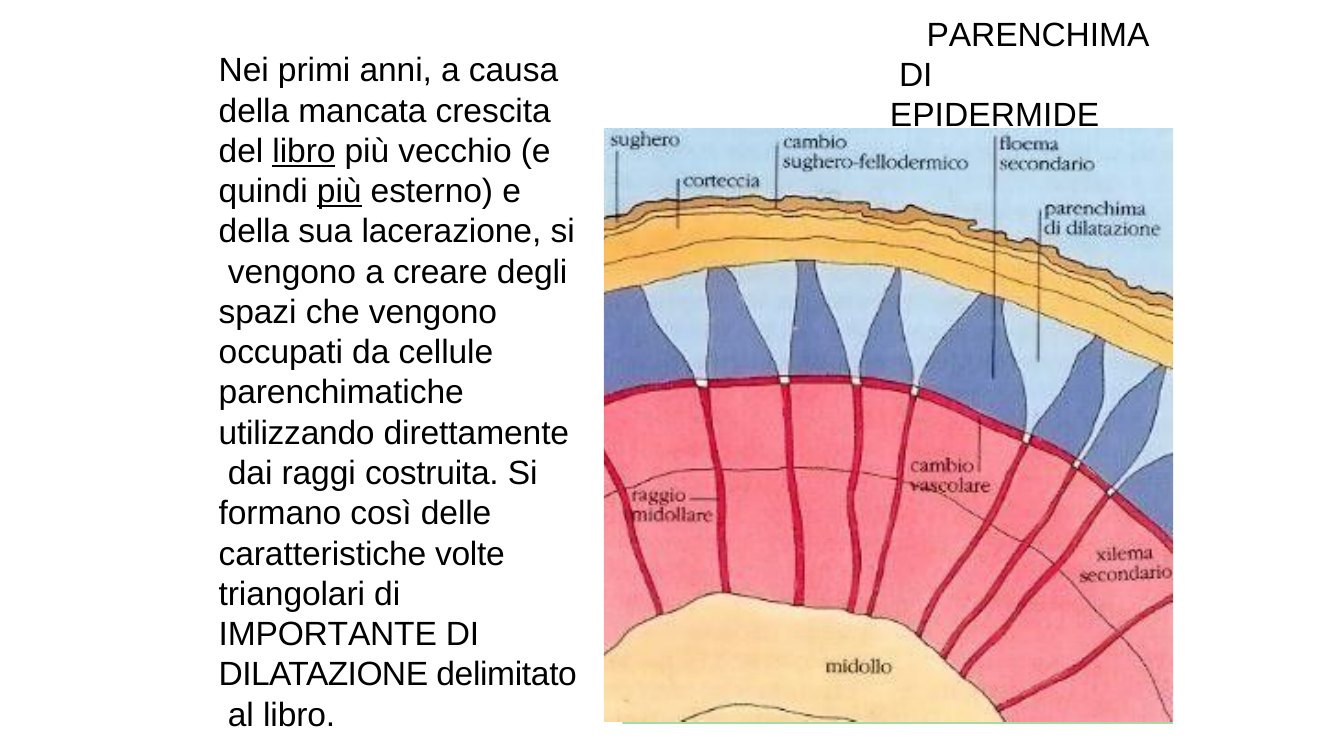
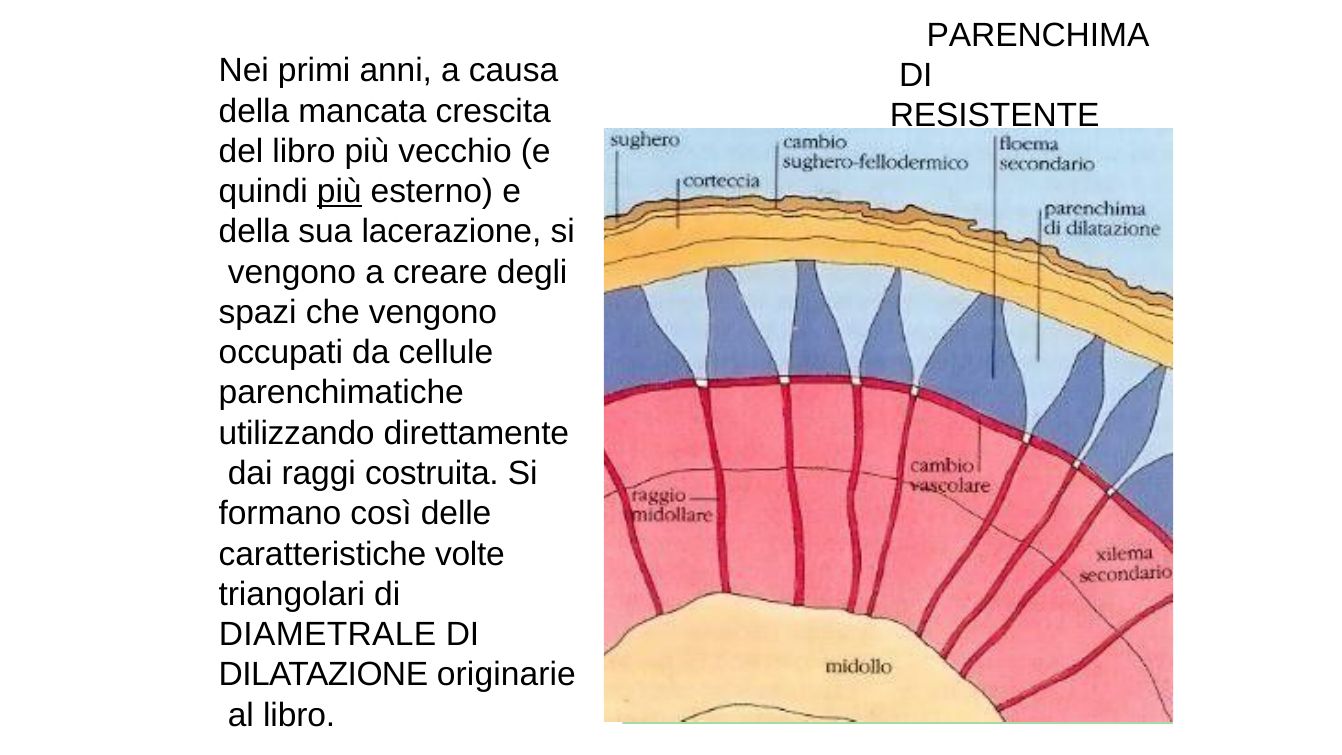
EPIDERMIDE: EPIDERMIDE -> RESISTENTE
libro at (304, 151) underline: present -> none
IMPORTANTE: IMPORTANTE -> DIAMETRALE
delimitato: delimitato -> originarie
